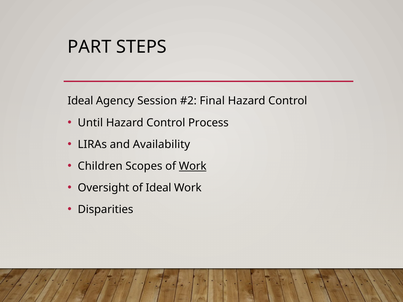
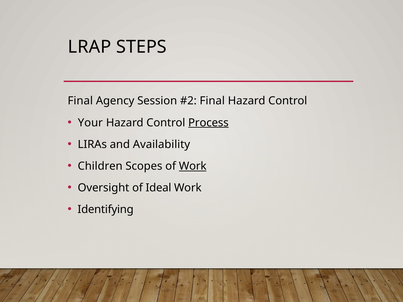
PART: PART -> LRAP
Ideal at (80, 101): Ideal -> Final
Until: Until -> Your
Process underline: none -> present
Disparities: Disparities -> Identifying
